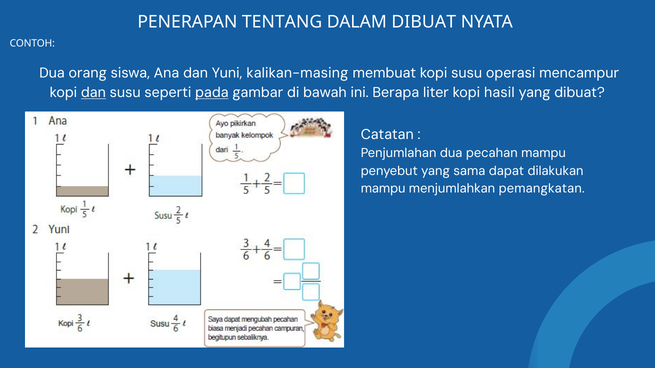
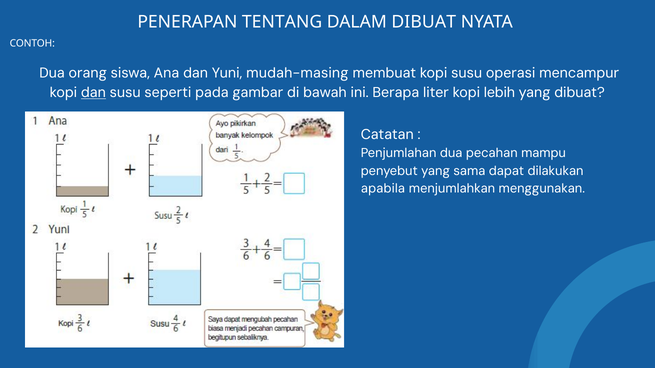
kalikan-masing: kalikan-masing -> mudah-masing
pada underline: present -> none
hasil: hasil -> lebih
mampu at (383, 189): mampu -> apabila
pemangkatan: pemangkatan -> menggunakan
